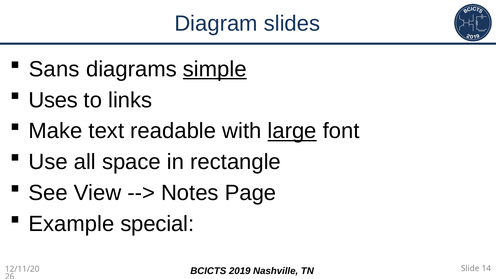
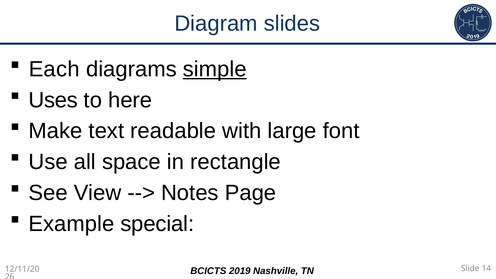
Sans: Sans -> Each
links: links -> here
large underline: present -> none
